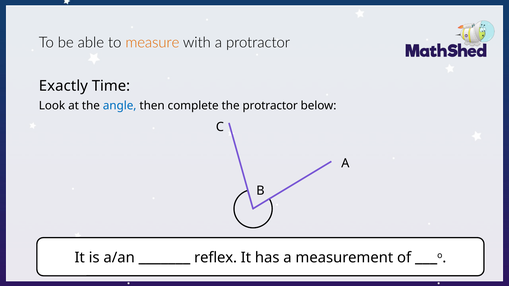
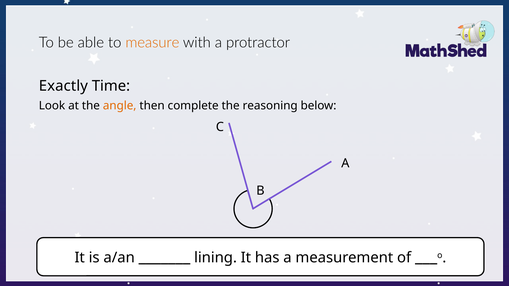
angle colour: blue -> orange
the protractor: protractor -> reasoning
reflex: reflex -> lining
